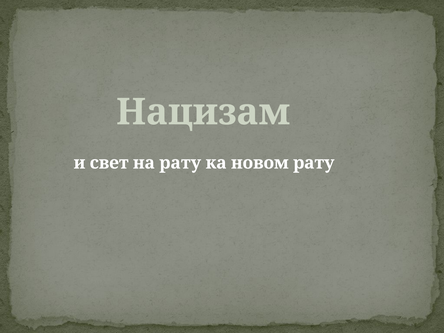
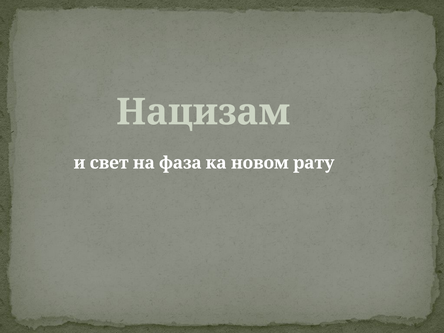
на рату: рату -> фаза
